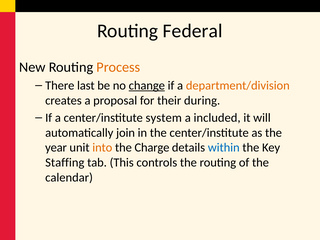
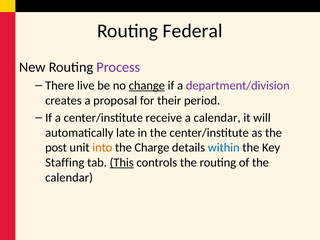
Process colour: orange -> purple
last: last -> live
department/division colour: orange -> purple
during: during -> period
system: system -> receive
a included: included -> calendar
join: join -> late
year: year -> post
This underline: none -> present
